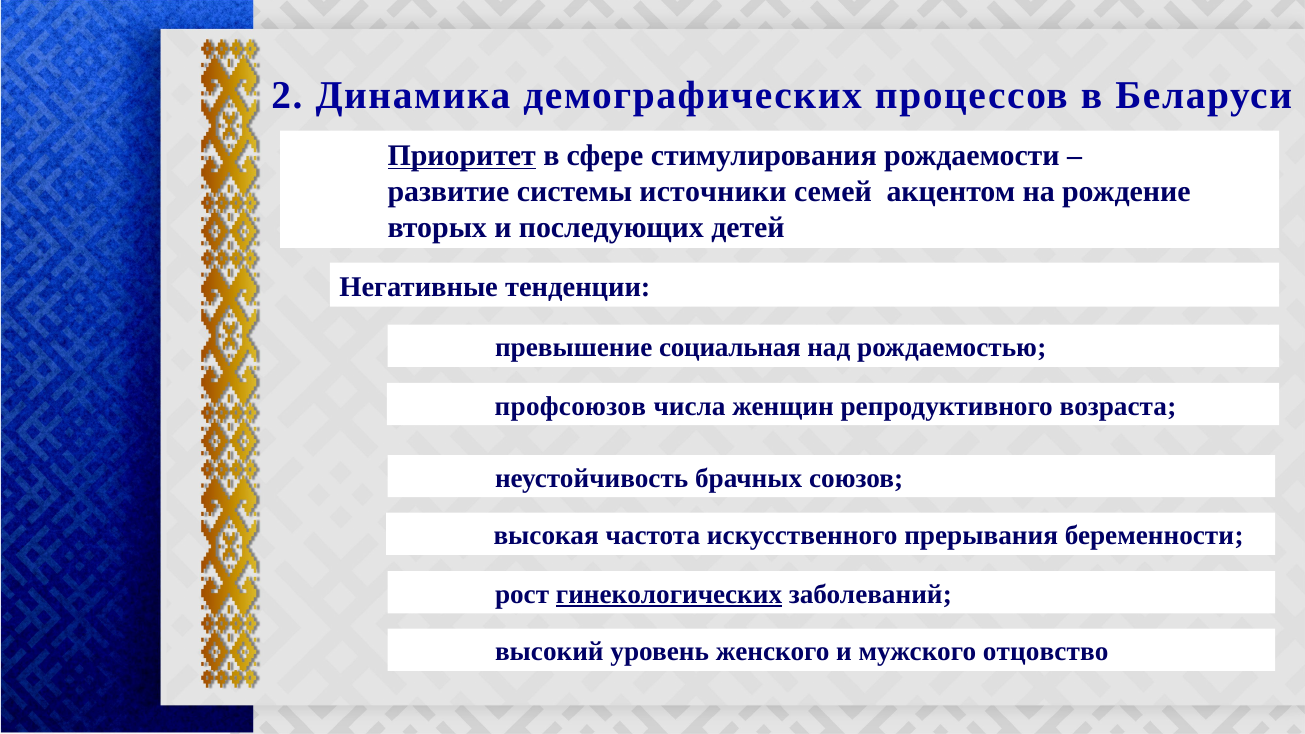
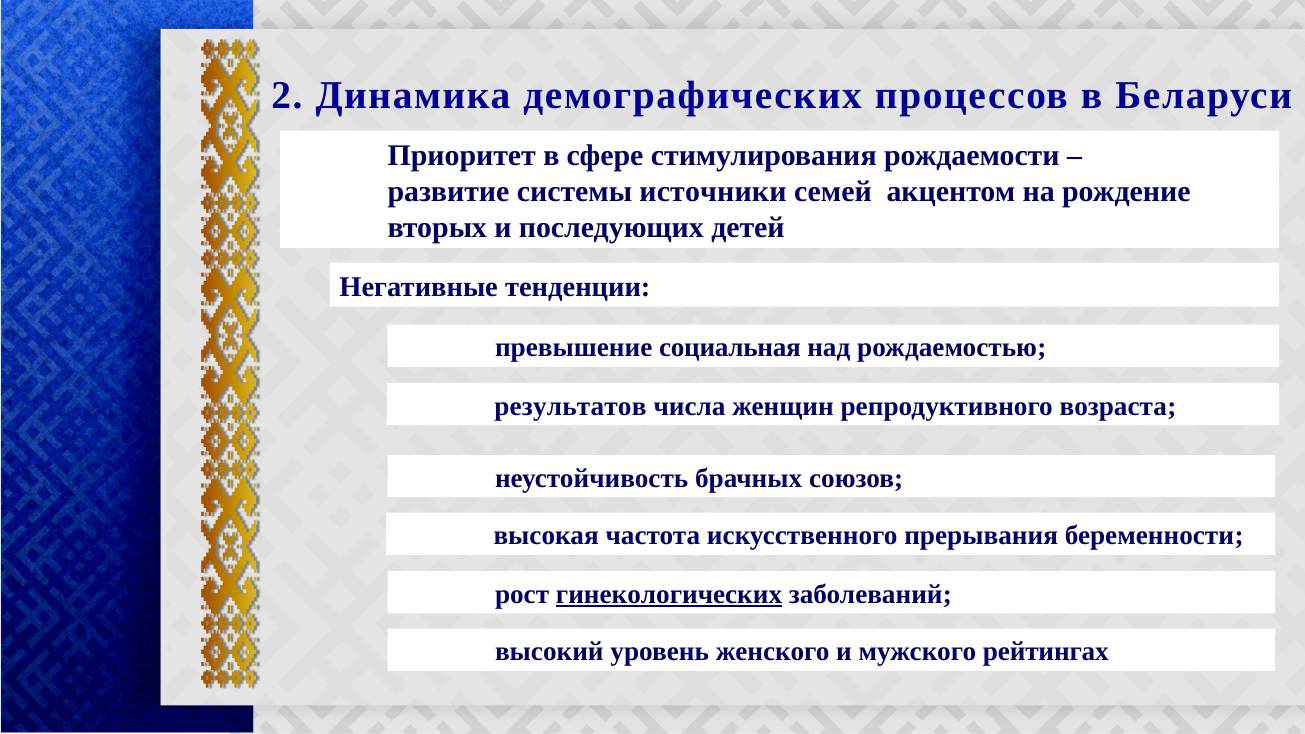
Приоритет underline: present -> none
профсоюзов: профсоюзов -> результатов
отцовство: отцовство -> рейтингах
